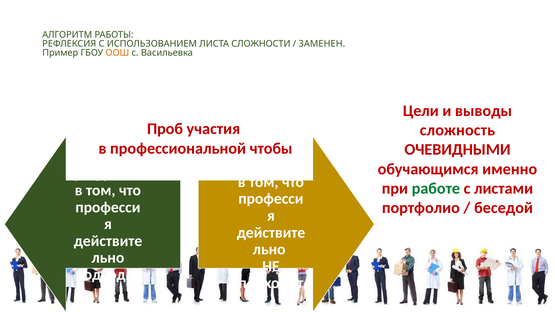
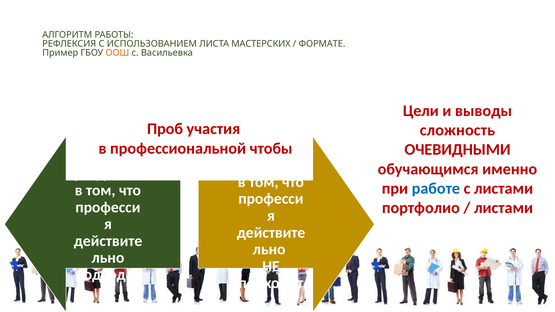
СЛОЖНОСТИ: СЛОЖНОСТИ -> МАСТЕРСКИХ
ЗАМЕНЕН: ЗАМЕНЕН -> ФОРМАТЕ
работе colour: green -> blue
беседой at (504, 208): беседой -> листами
